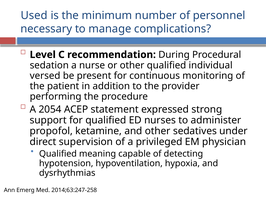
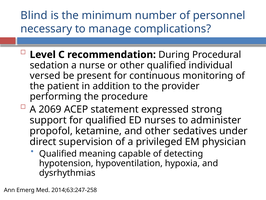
Used: Used -> Blind
2054: 2054 -> 2069
